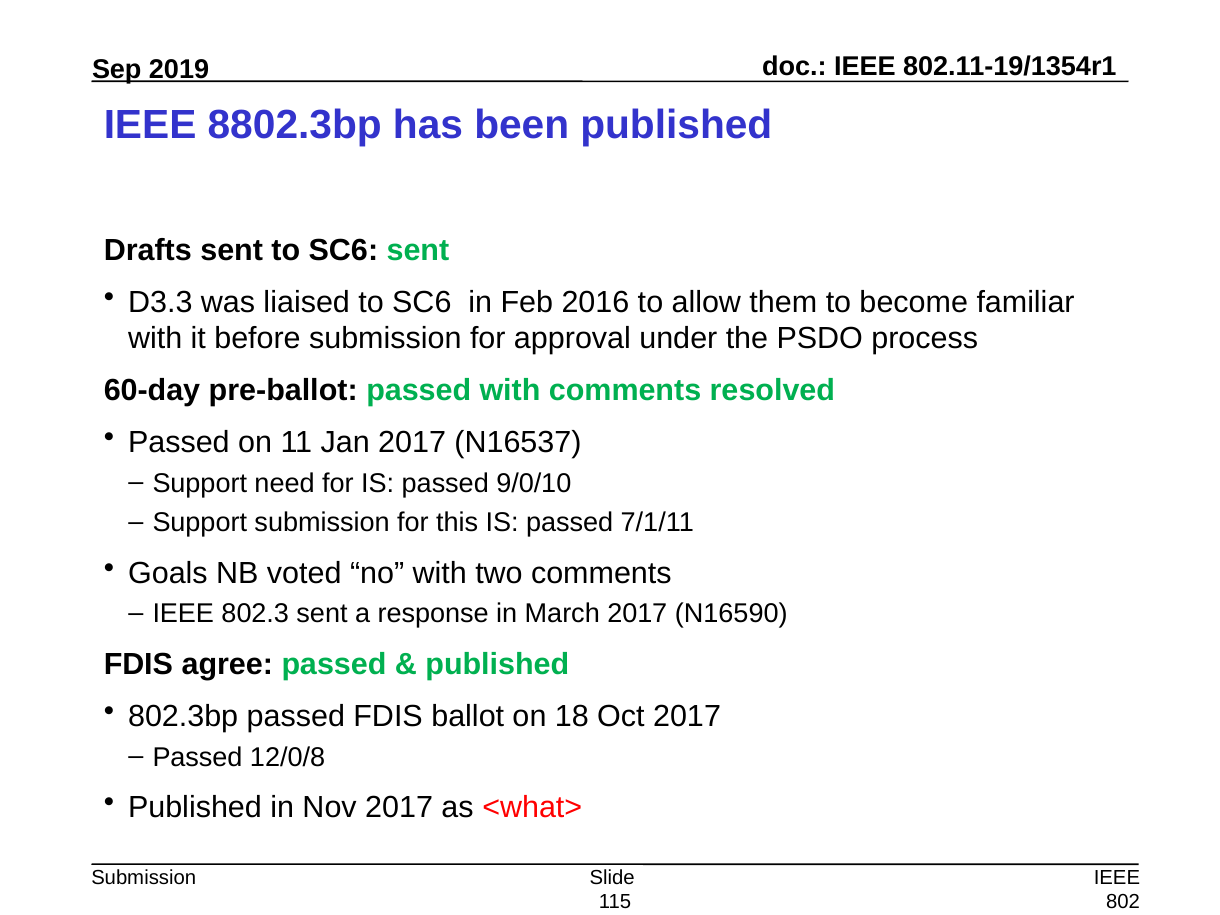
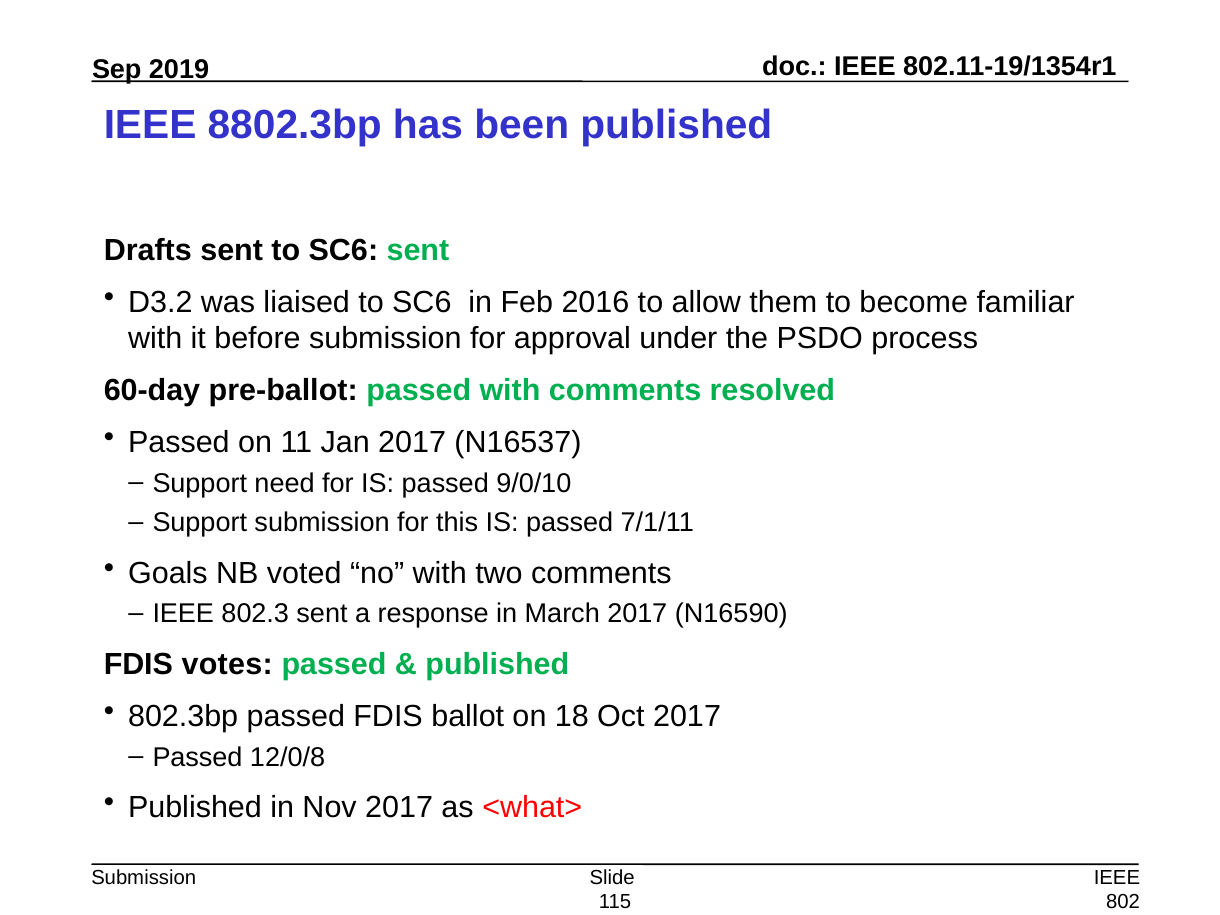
D3.3: D3.3 -> D3.2
agree: agree -> votes
